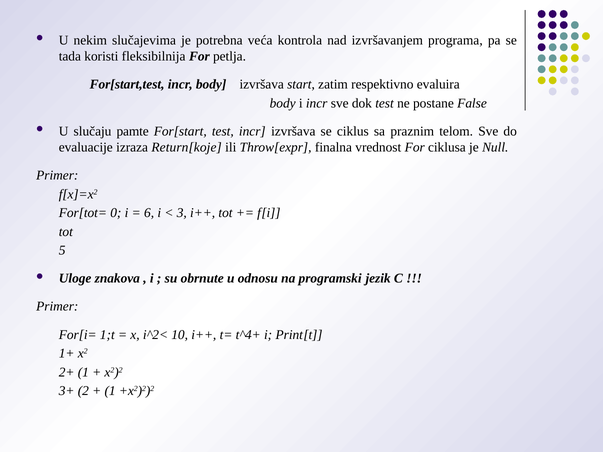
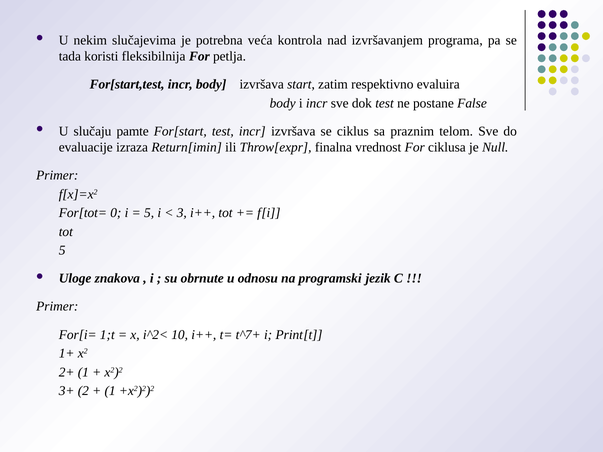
Return[koje: Return[koje -> Return[imin
6 at (149, 213): 6 -> 5
t^4+: t^4+ -> t^7+
